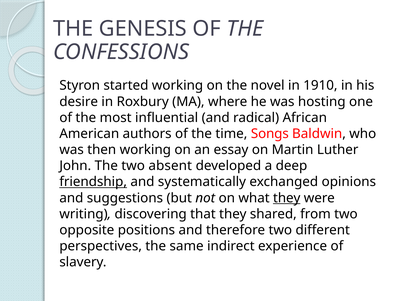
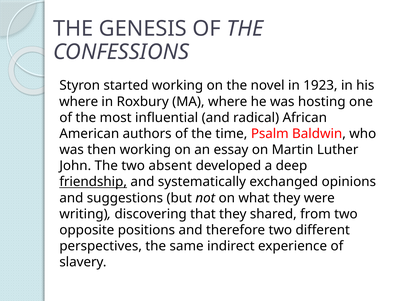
1910: 1910 -> 1923
desire at (79, 102): desire -> where
Songs: Songs -> Psalm
they at (287, 198) underline: present -> none
